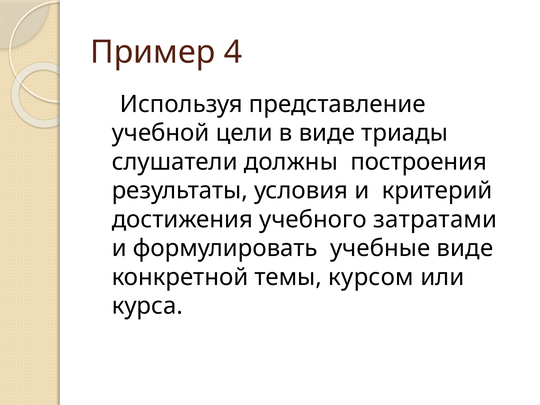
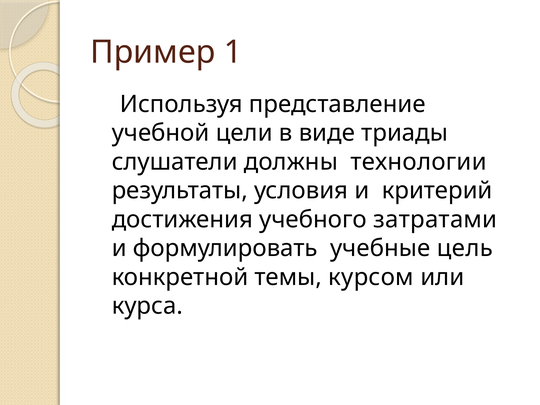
4: 4 -> 1
построения: построения -> технологии
учебные виде: виде -> цель
